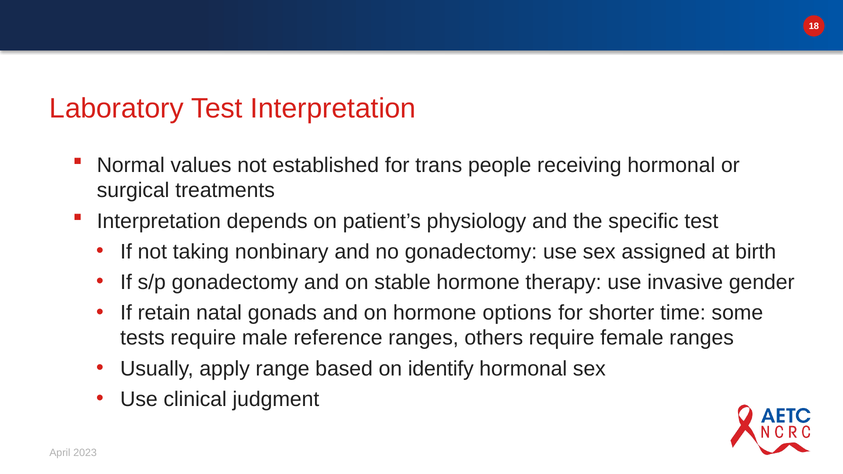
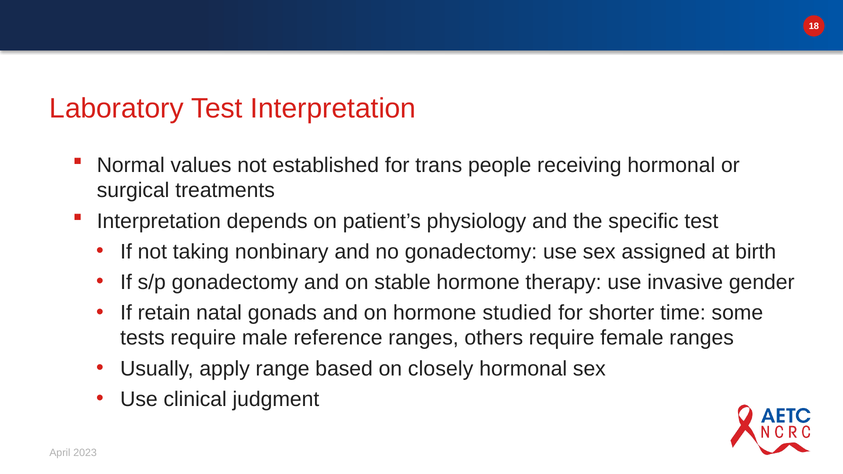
options: options -> studied
identify: identify -> closely
